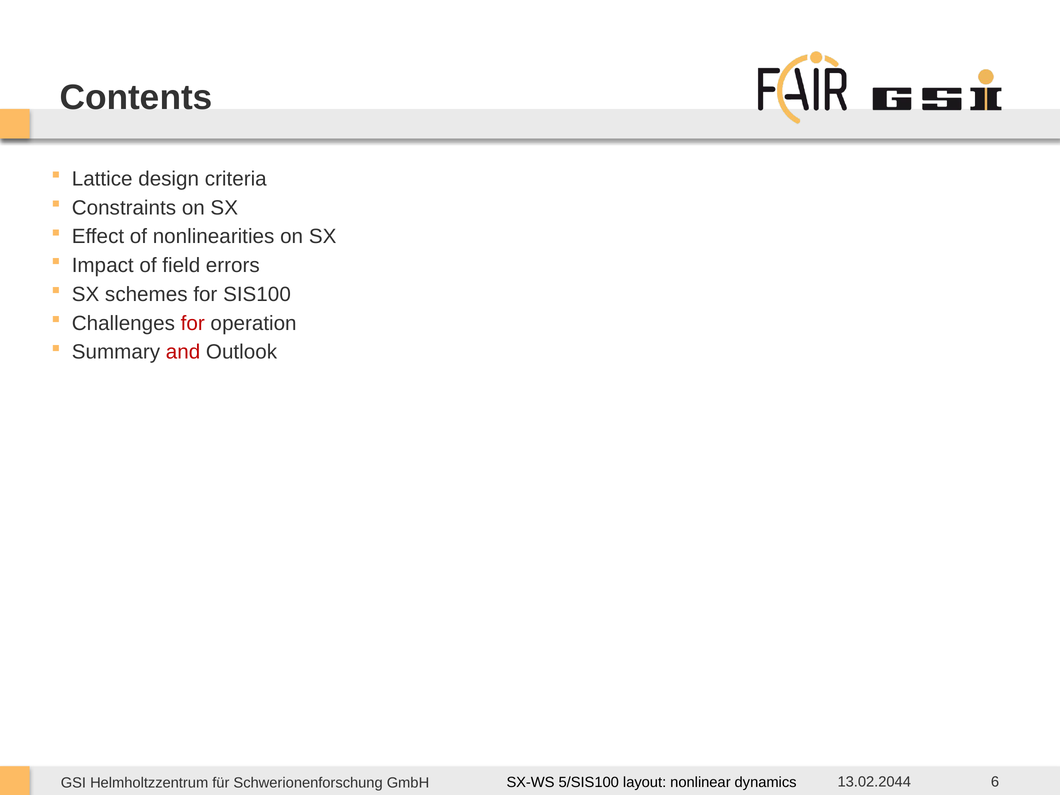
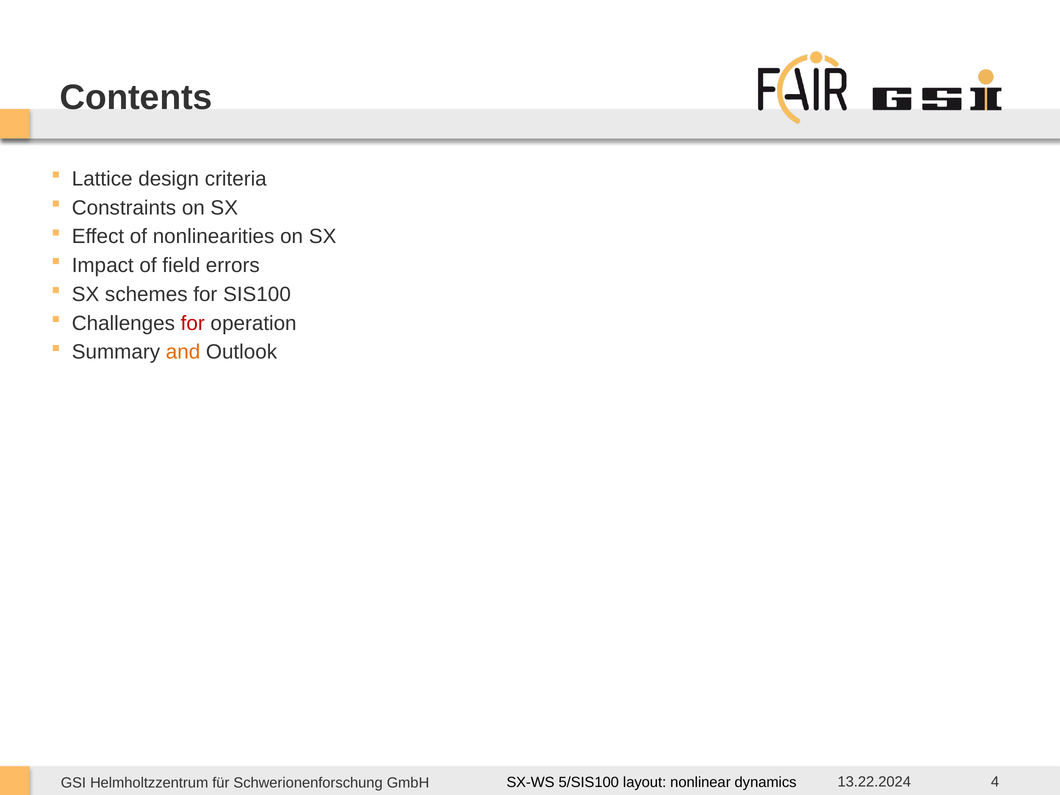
and colour: red -> orange
13.02.2044: 13.02.2044 -> 13.22.2024
6: 6 -> 4
